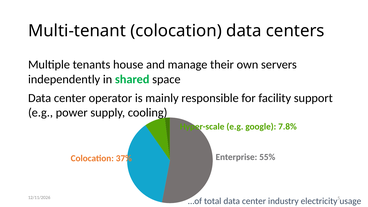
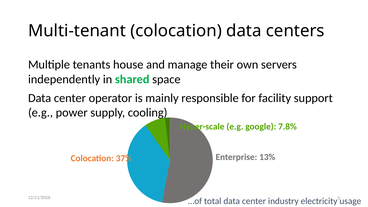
55%: 55% -> 13%
